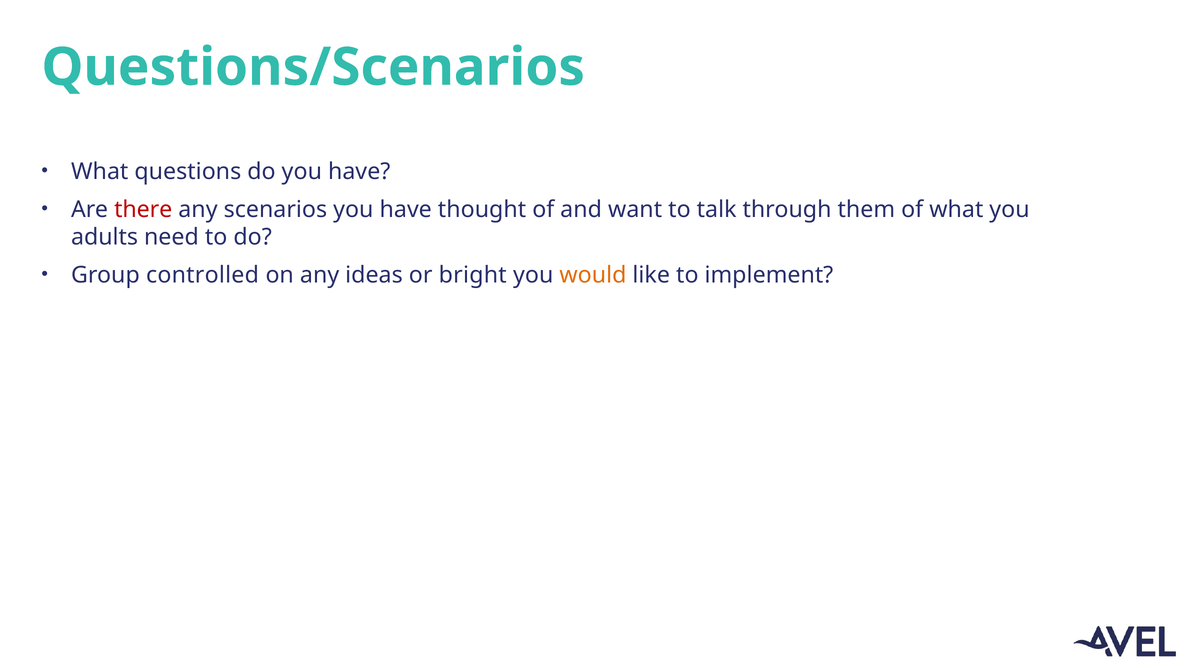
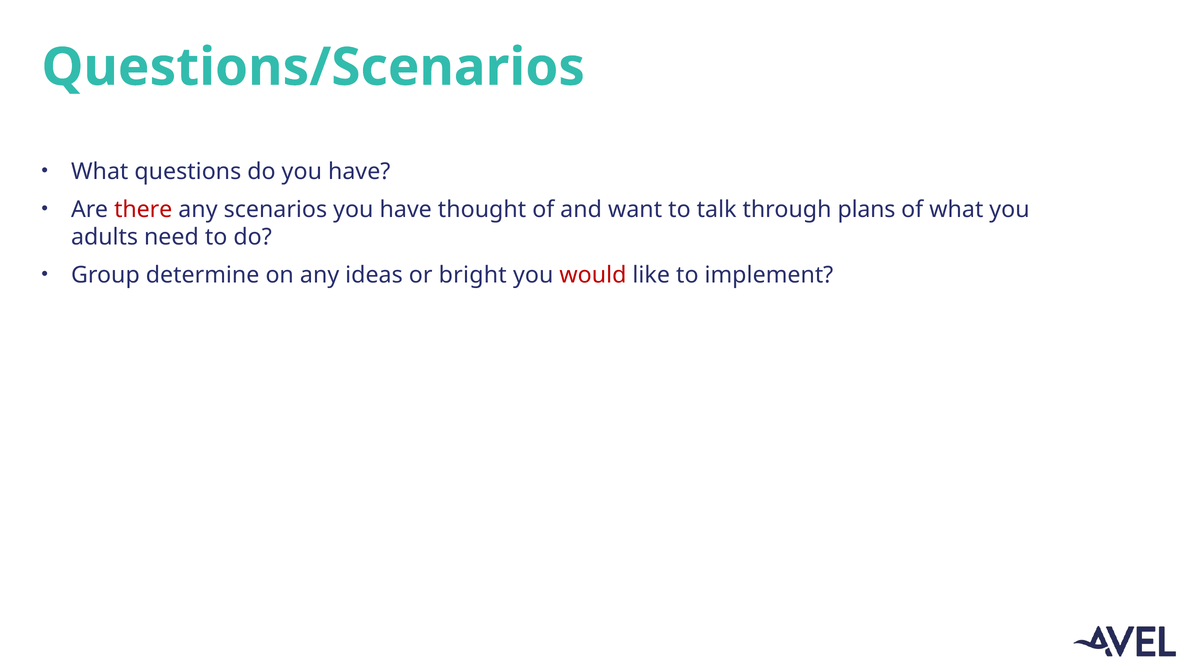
them: them -> plans
controlled: controlled -> determine
would colour: orange -> red
